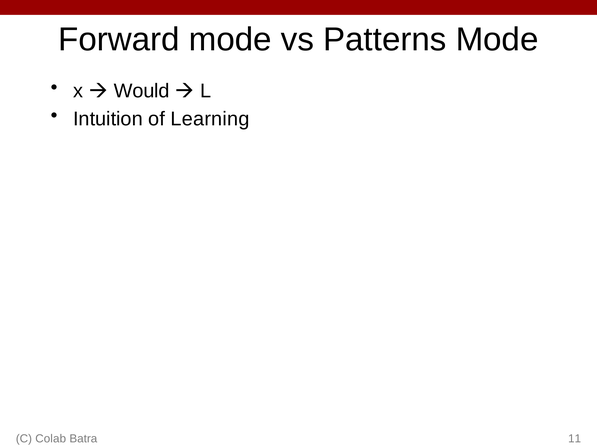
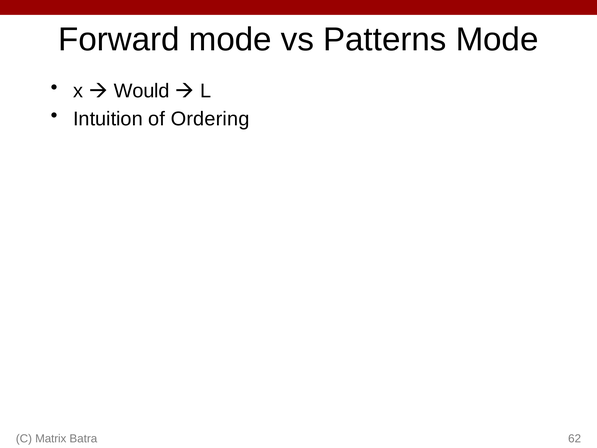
Learning: Learning -> Ordering
Colab: Colab -> Matrix
11: 11 -> 62
